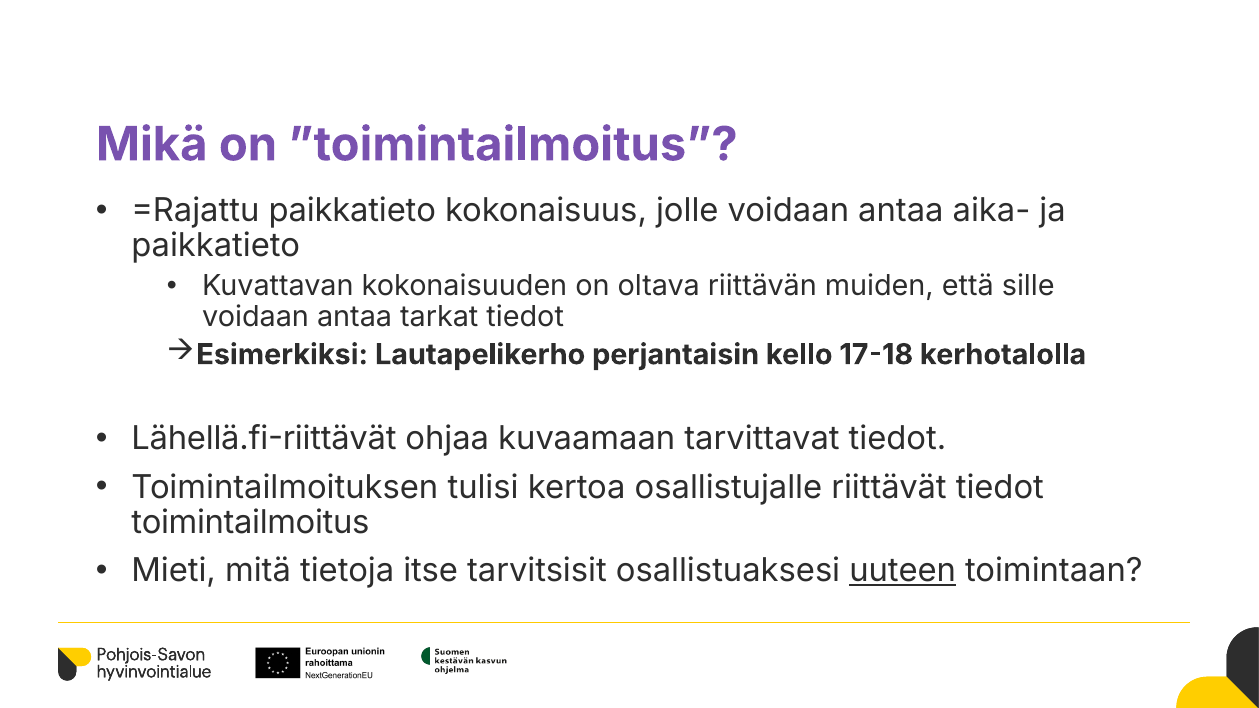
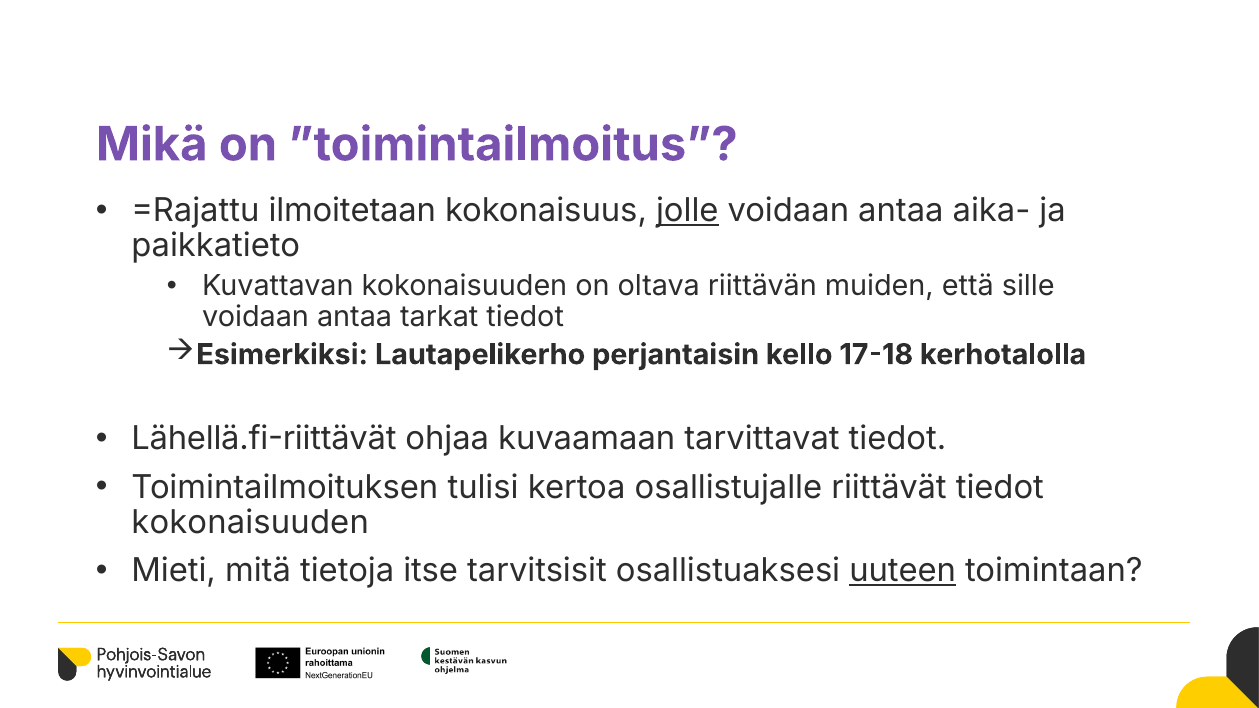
=Rajattu paikkatieto: paikkatieto -> ilmoitetaan
jolle underline: none -> present
toimintailmoitus at (250, 523): toimintailmoitus -> kokonaisuuden
